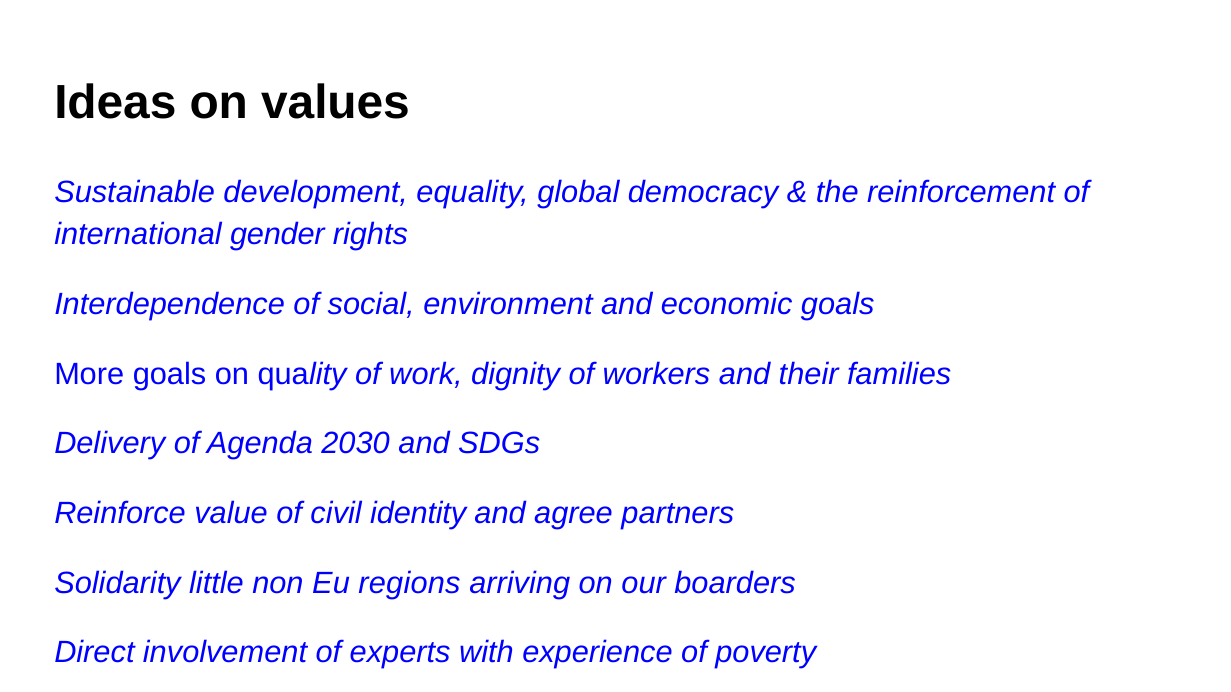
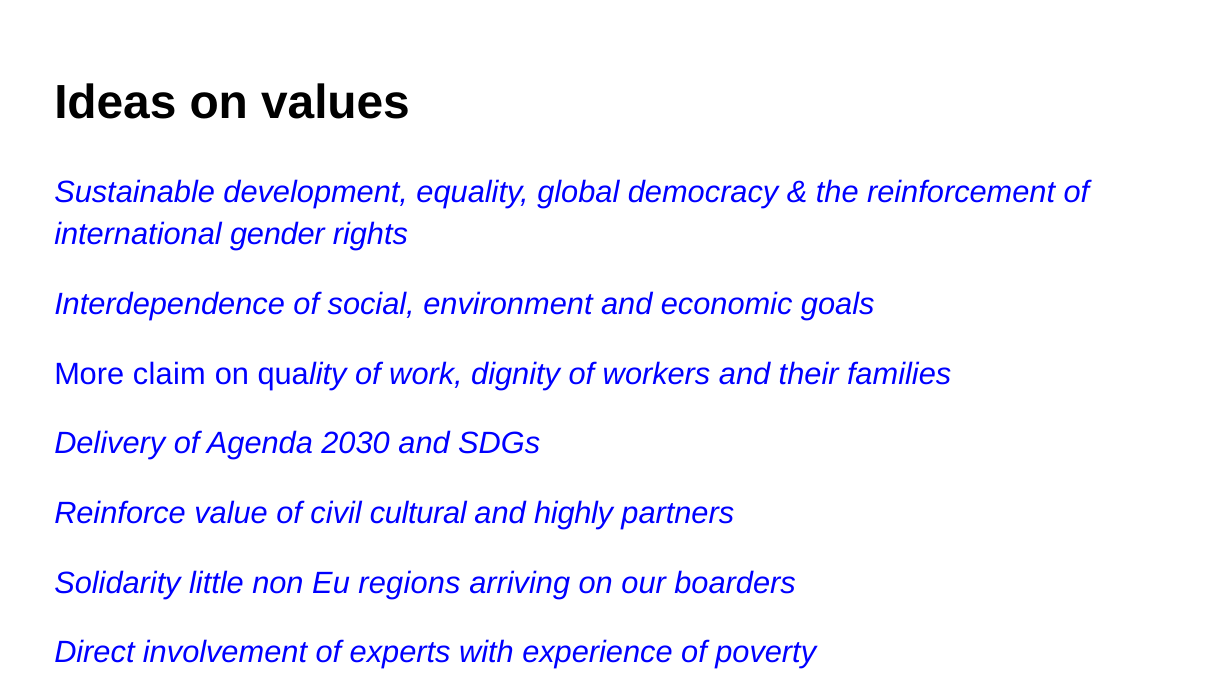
More goals: goals -> claim
identity: identity -> cultural
agree: agree -> highly
